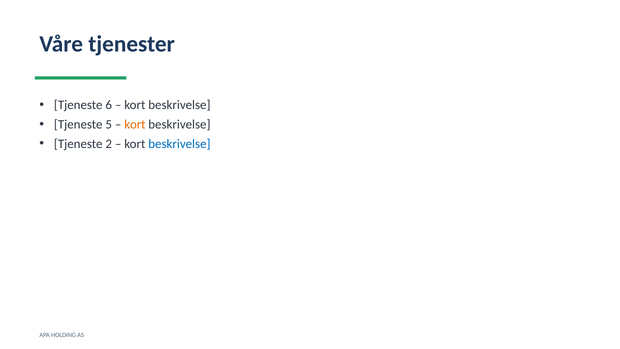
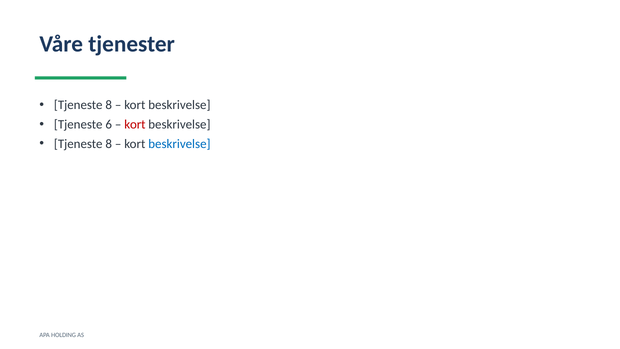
6 at (109, 105): 6 -> 8
5: 5 -> 6
kort at (135, 124) colour: orange -> red
2 at (109, 144): 2 -> 8
